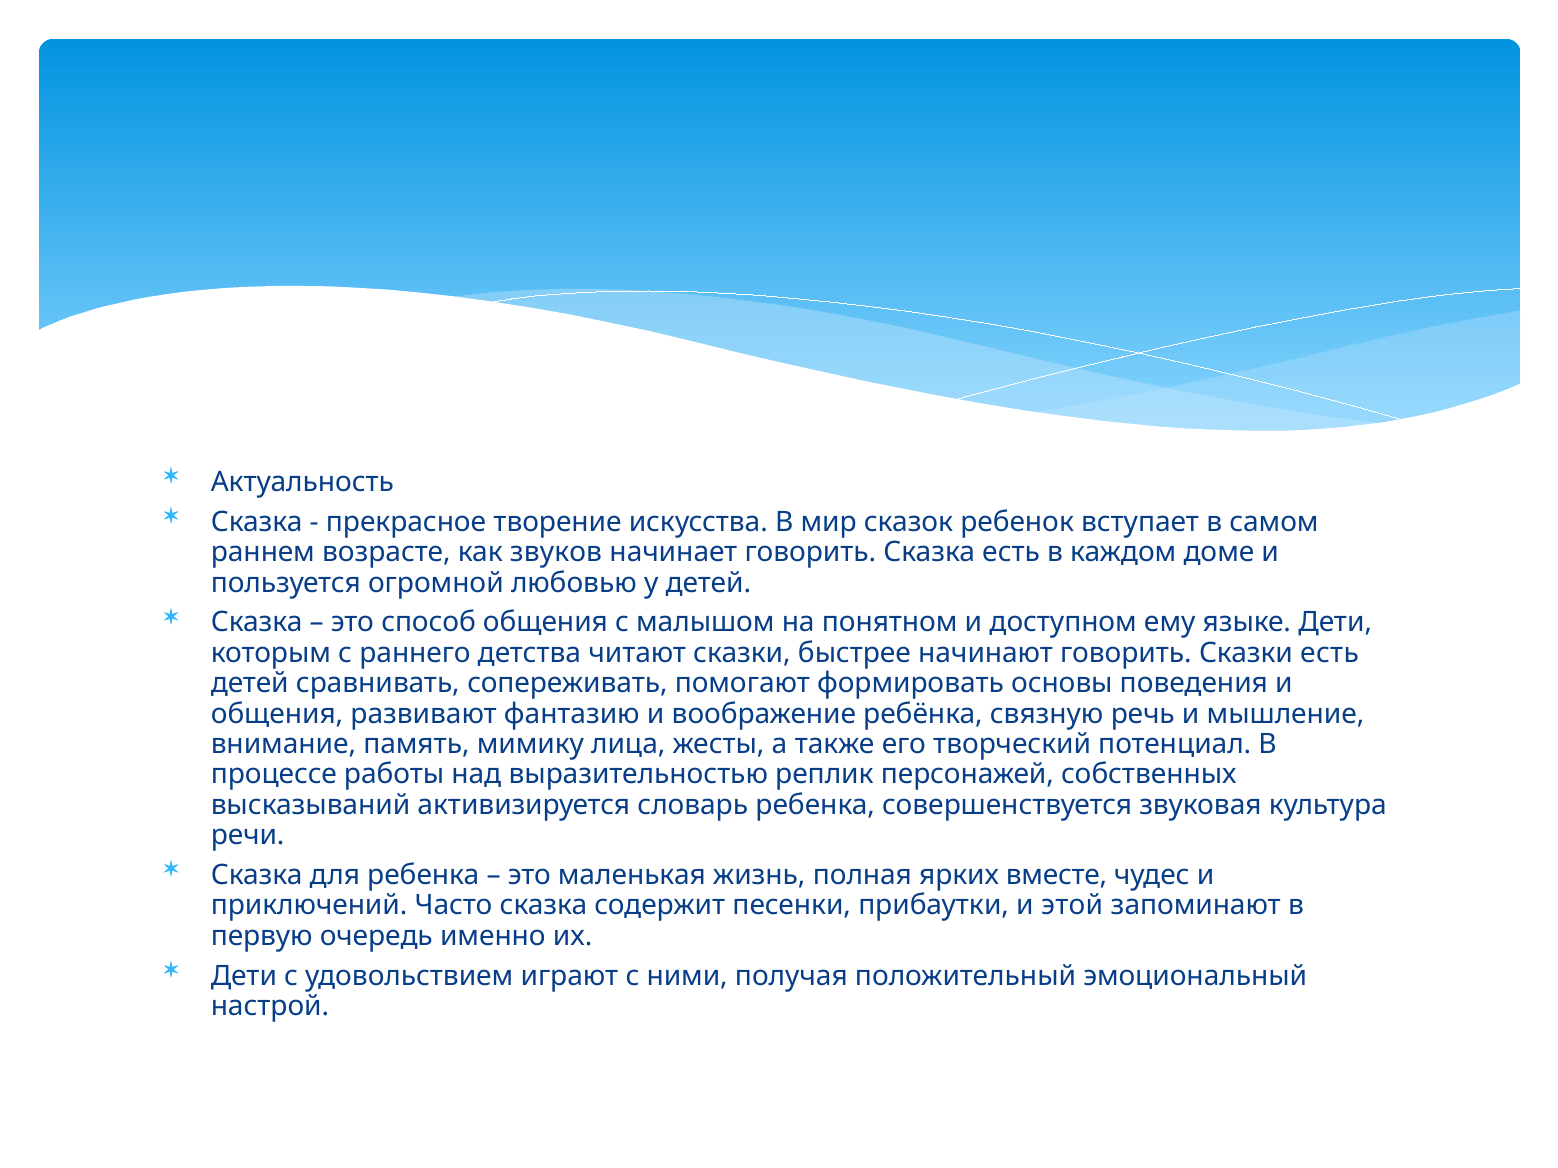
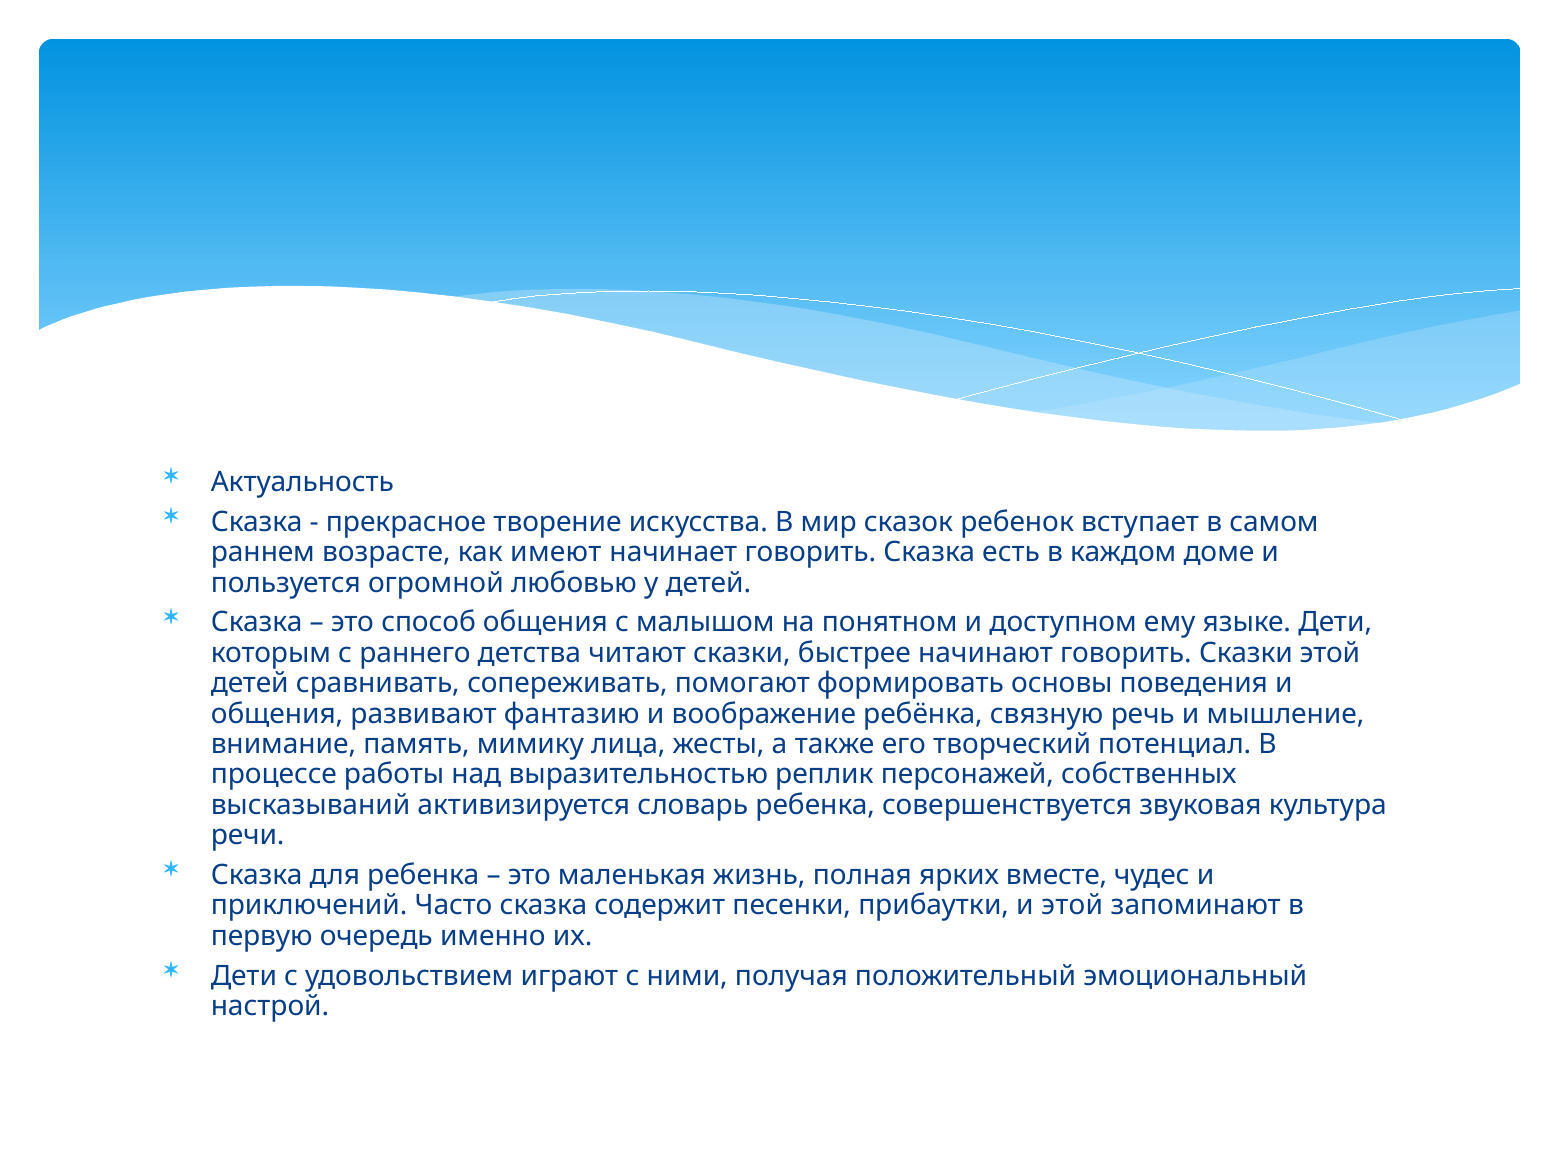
звуков: звуков -> имеют
Сказки есть: есть -> этой
